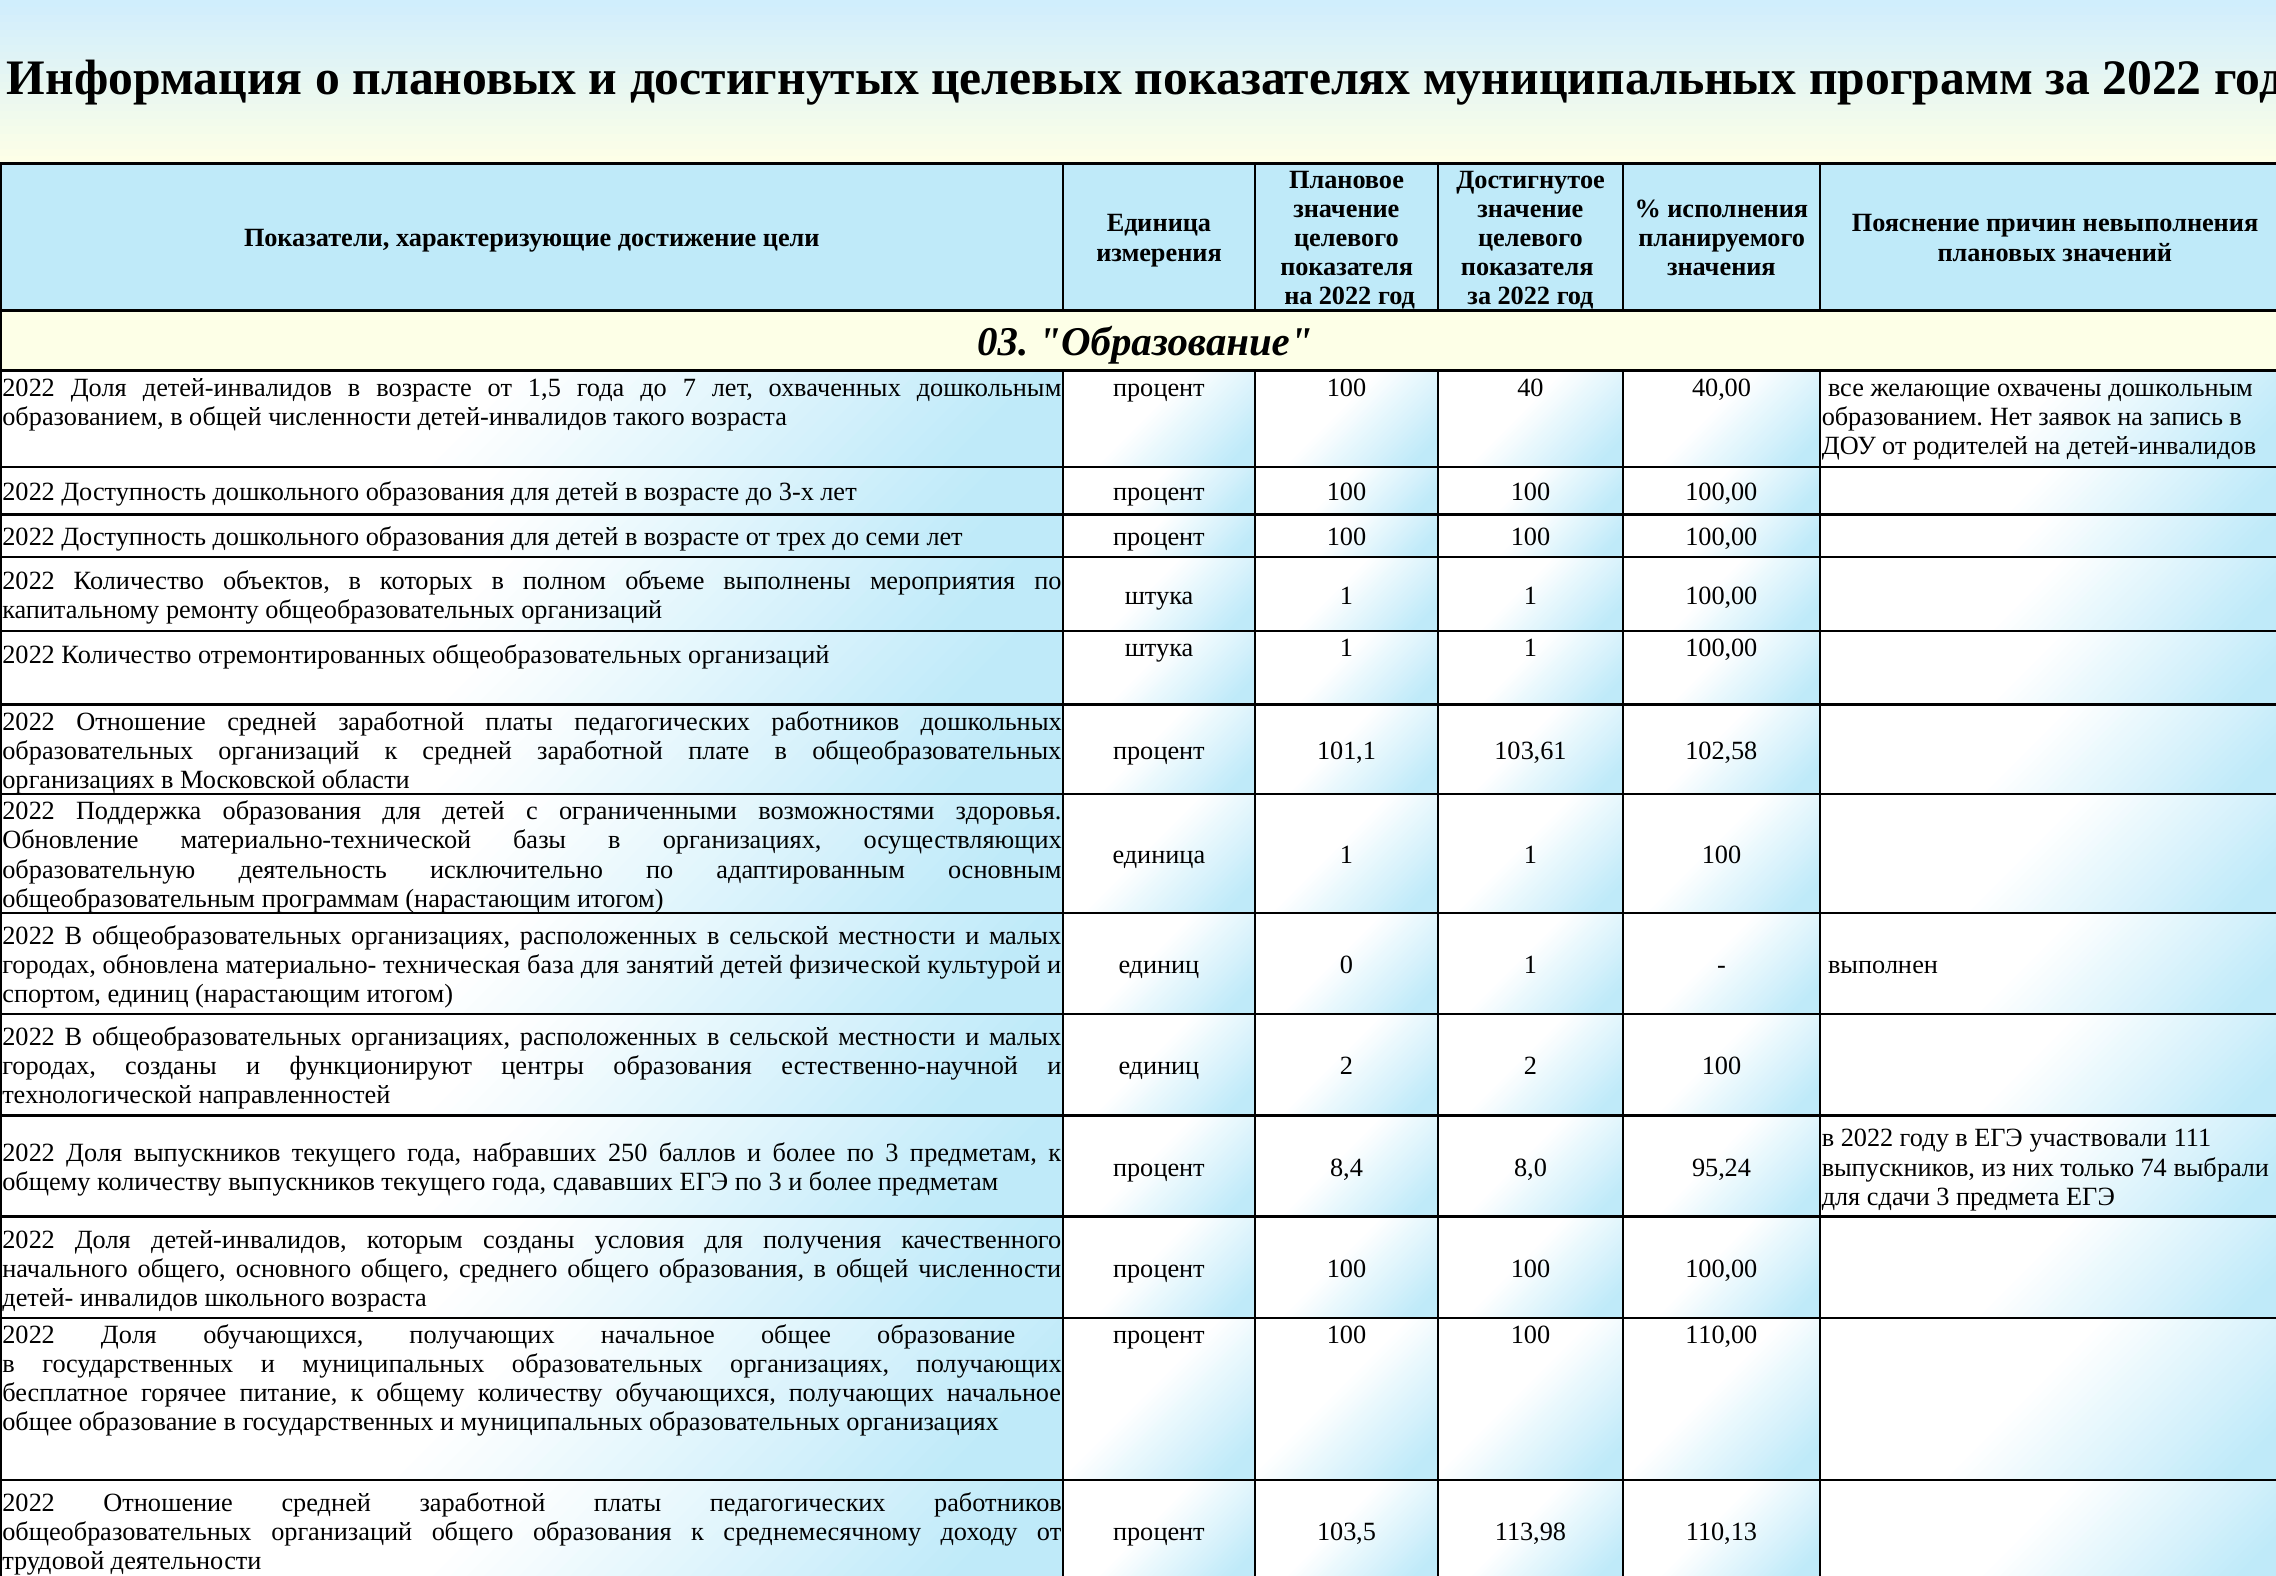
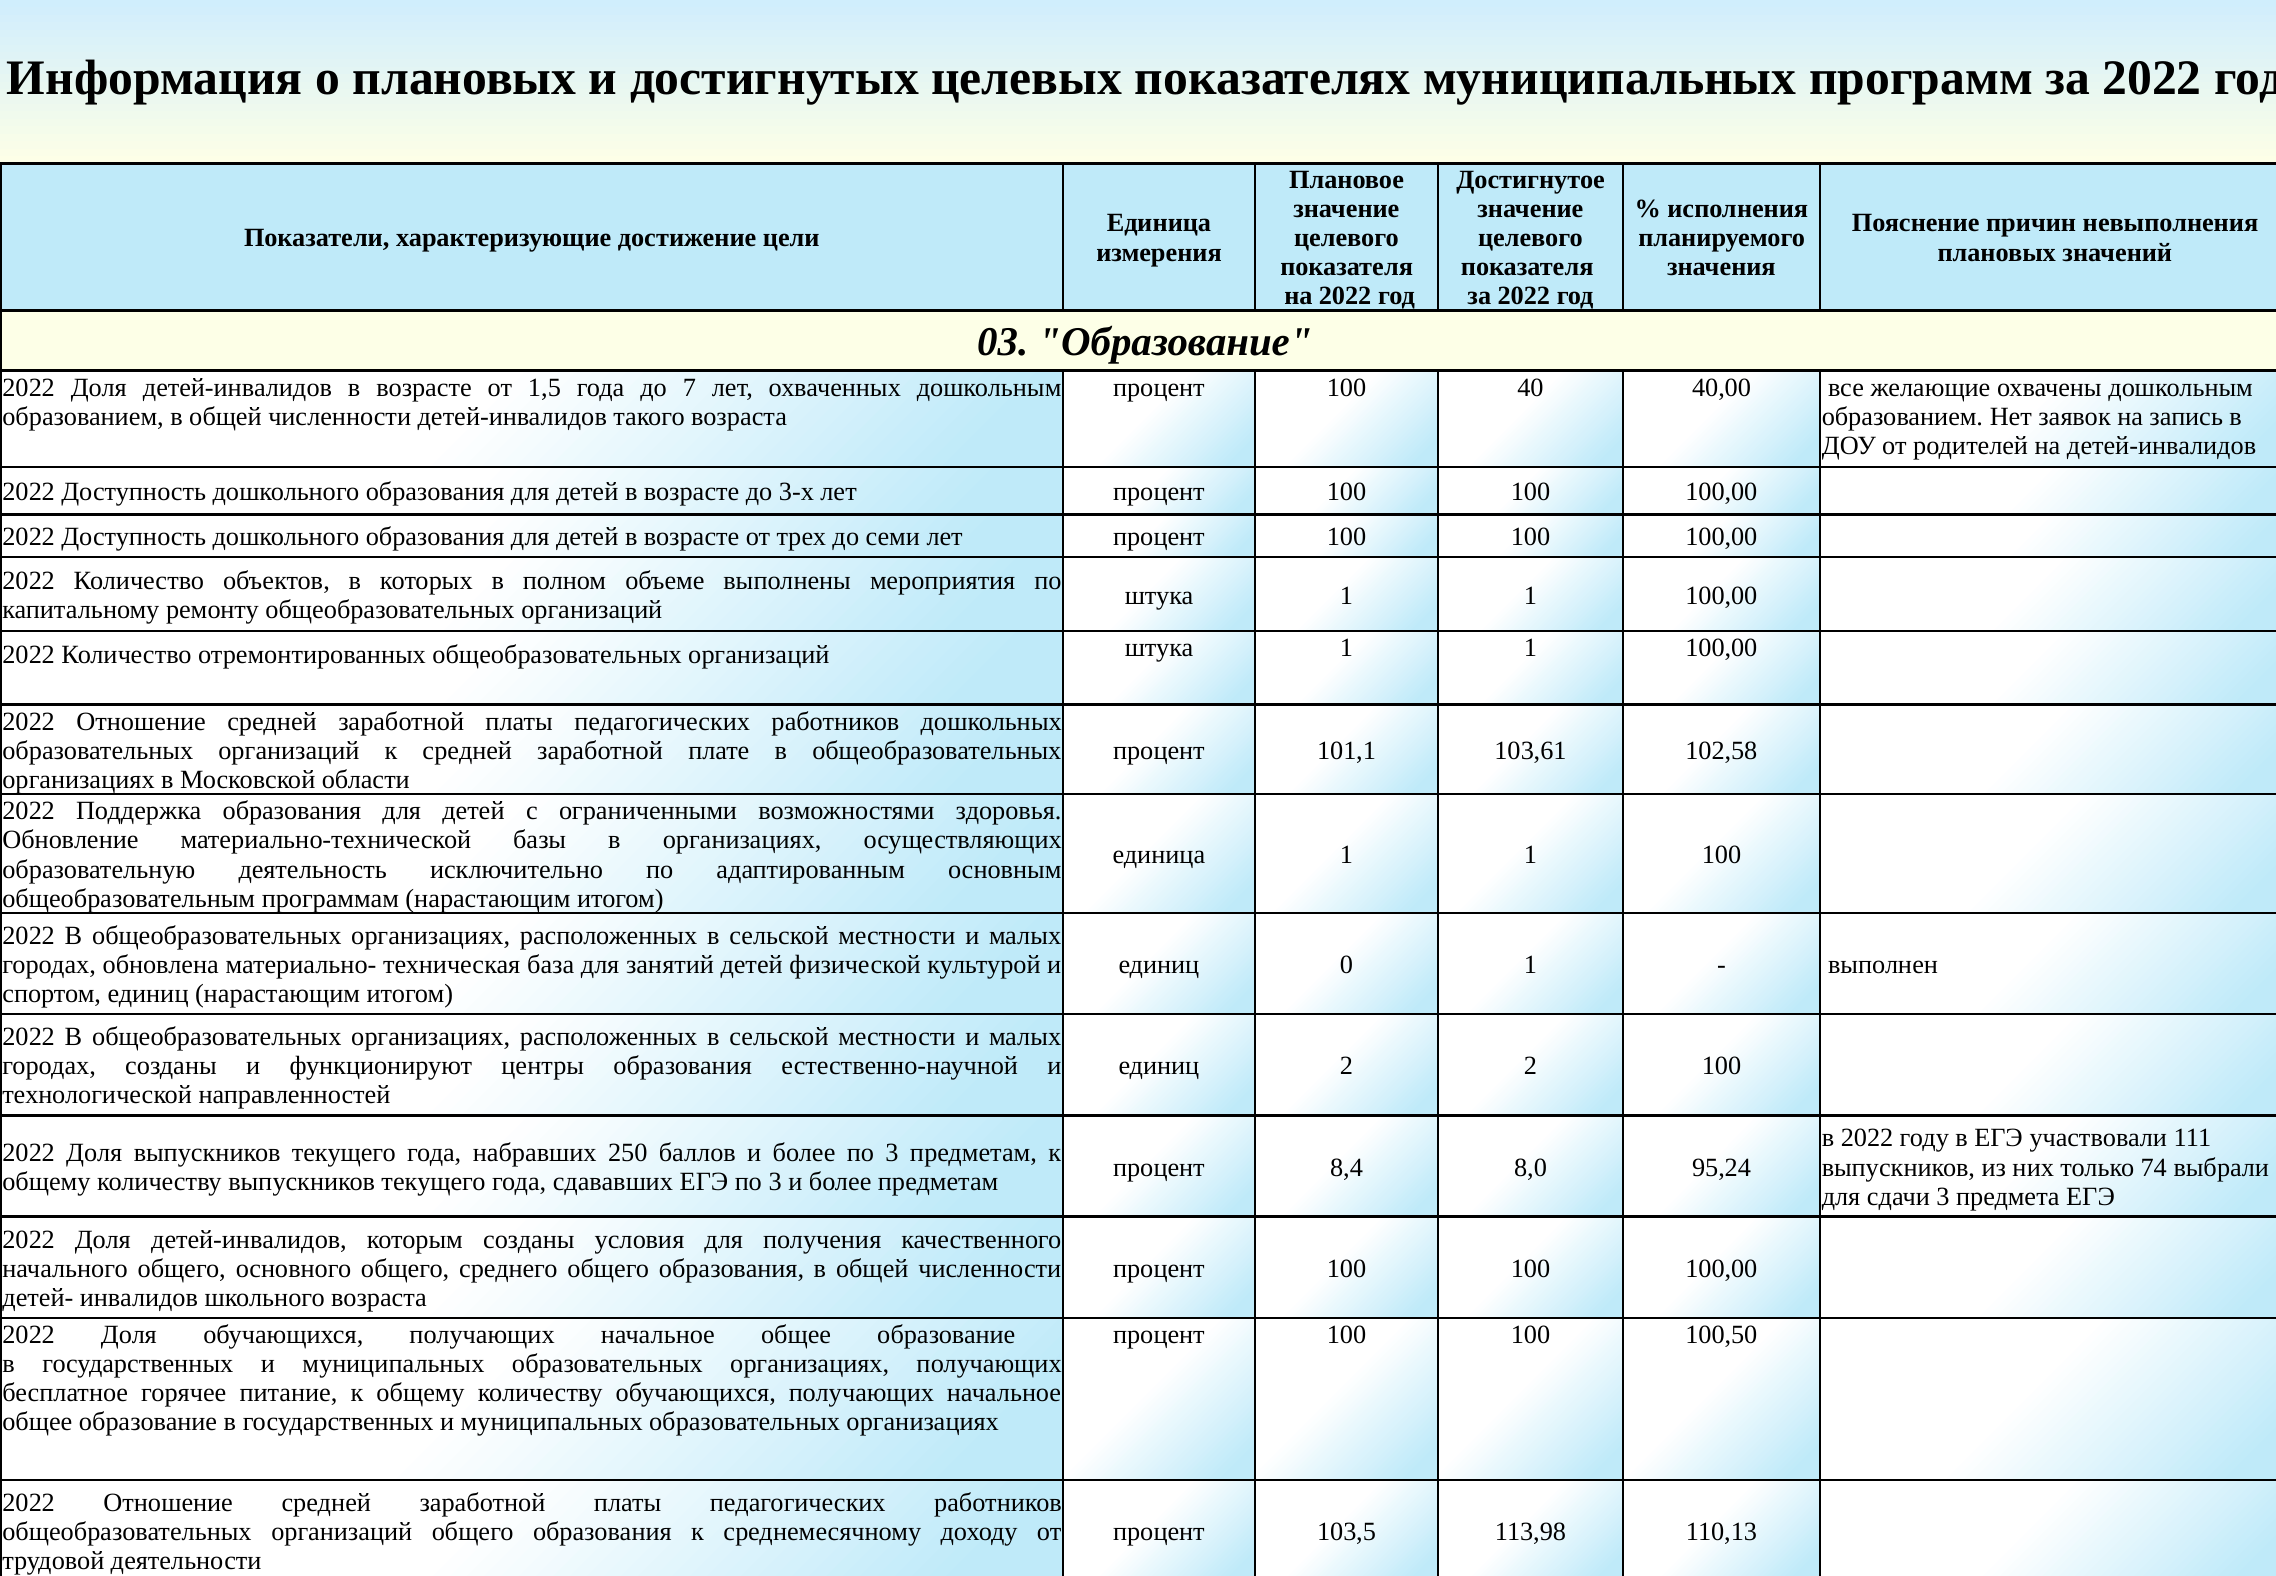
110,00: 110,00 -> 100,50
